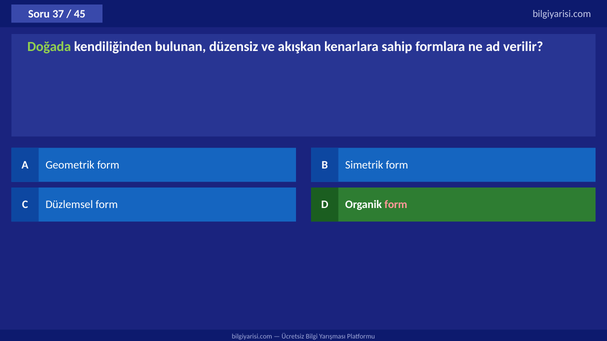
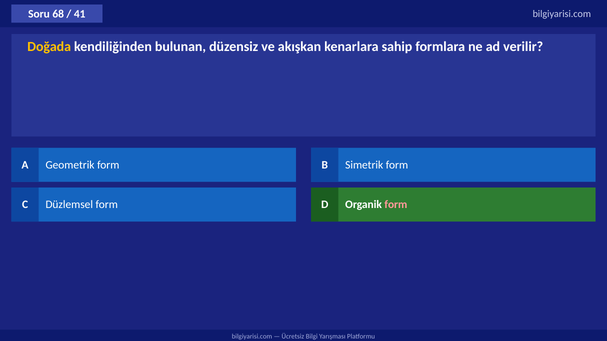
37: 37 -> 68
45: 45 -> 41
Doğada colour: light green -> yellow
